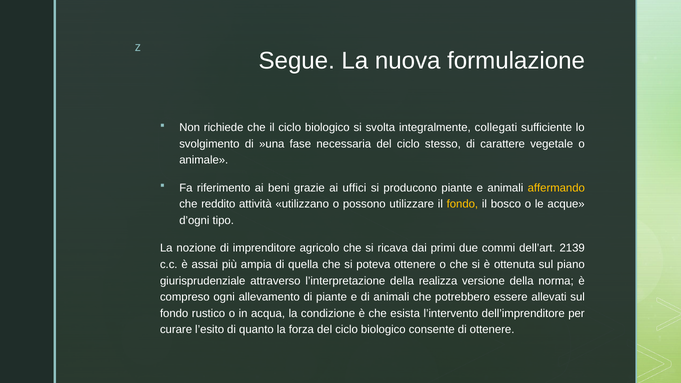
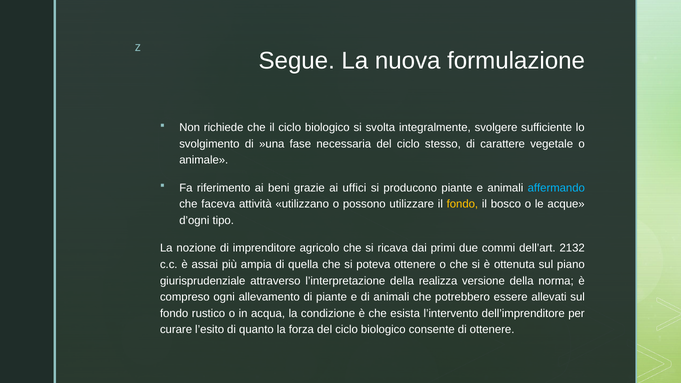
collegati: collegati -> svolgere
affermando colour: yellow -> light blue
reddito: reddito -> faceva
2139: 2139 -> 2132
